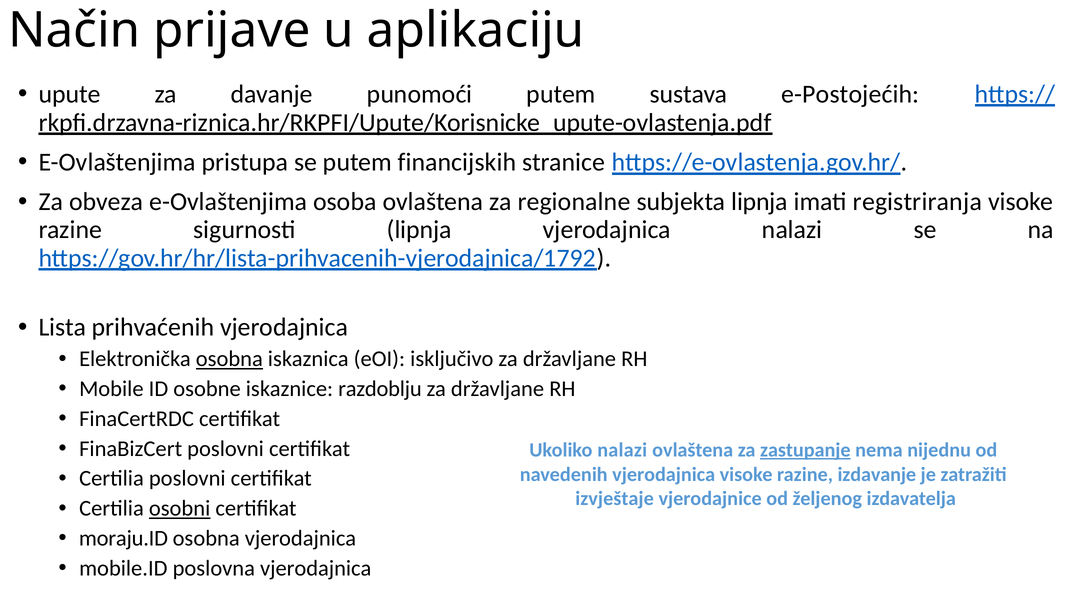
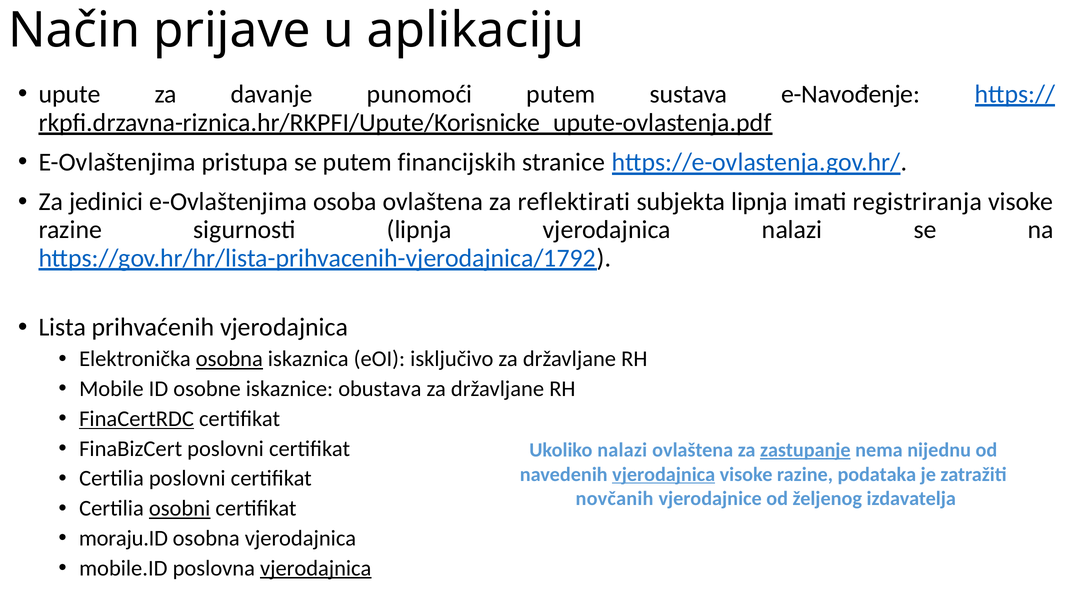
e-Postojećih: e-Postojećih -> e-Navođenje
obveza: obveza -> jedinici
regionalne: regionalne -> reflektirati
razdoblju: razdoblju -> obustava
FinaCertRDC underline: none -> present
vjerodajnica at (664, 475) underline: none -> present
izdavanje: izdavanje -> podataka
izvještaje: izvještaje -> novčanih
vjerodajnica at (316, 569) underline: none -> present
